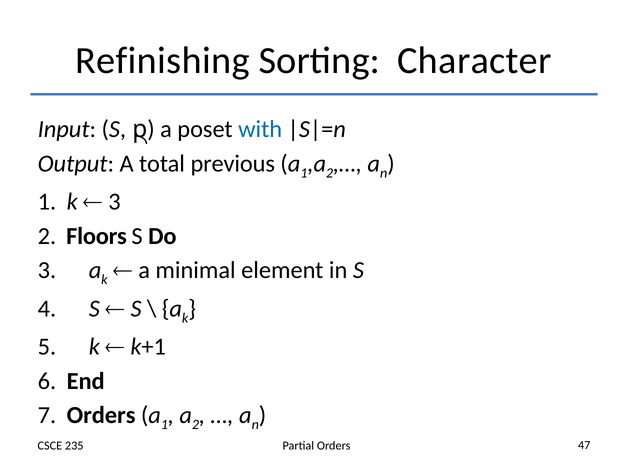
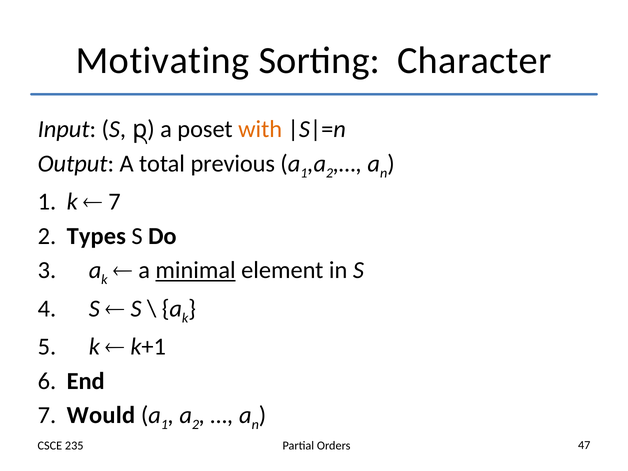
Refinishing: Refinishing -> Motivating
with colour: blue -> orange
3 at (115, 202): 3 -> 7
Floors: Floors -> Types
minimal underline: none -> present
Orders at (101, 415): Orders -> Would
